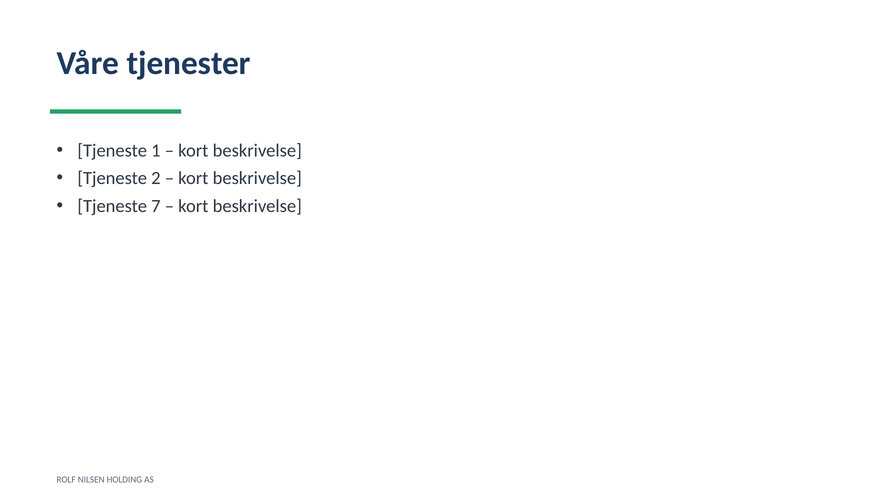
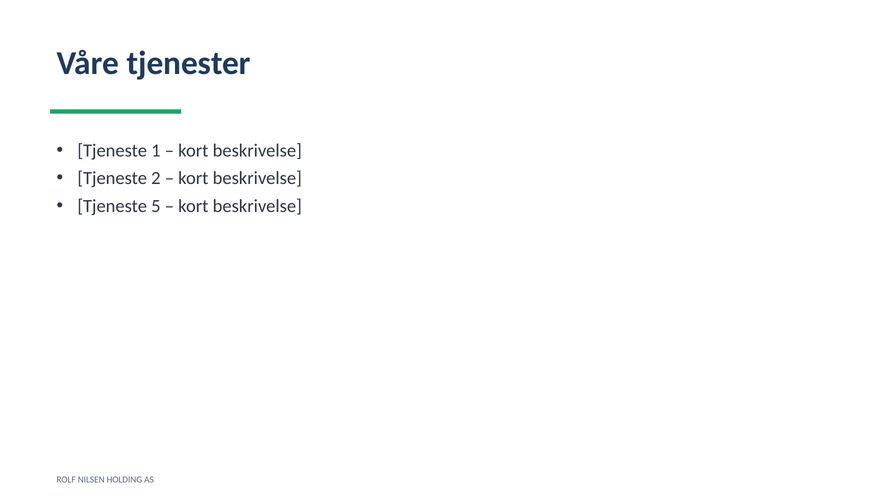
7: 7 -> 5
